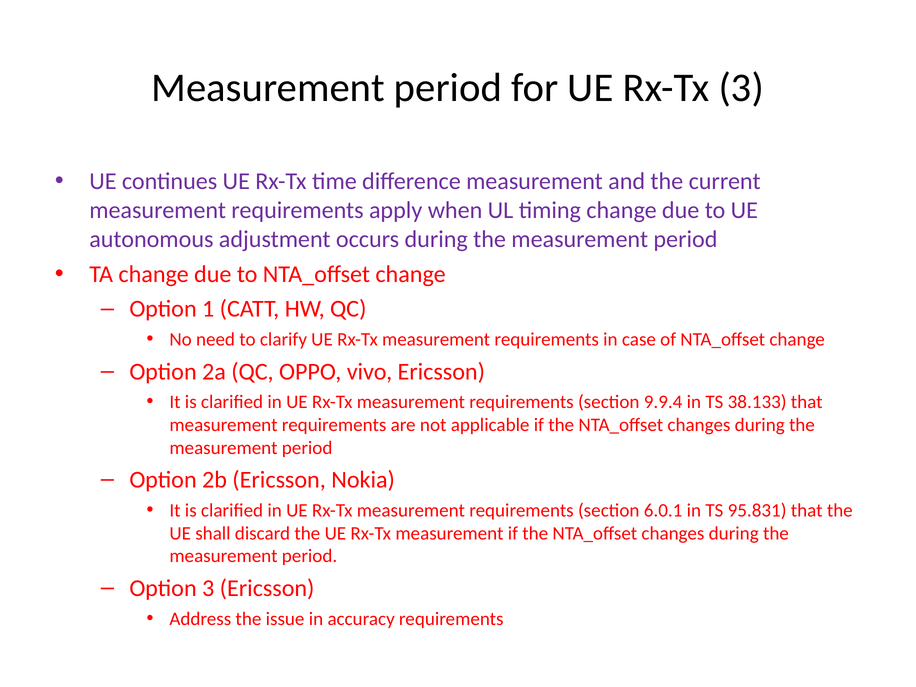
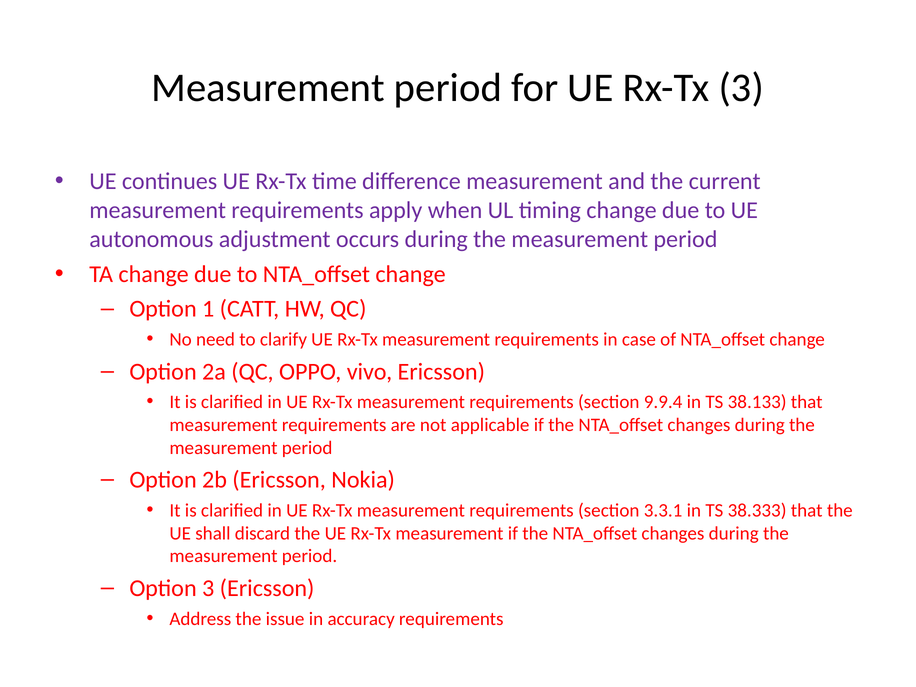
6.0.1: 6.0.1 -> 3.3.1
95.831: 95.831 -> 38.333
